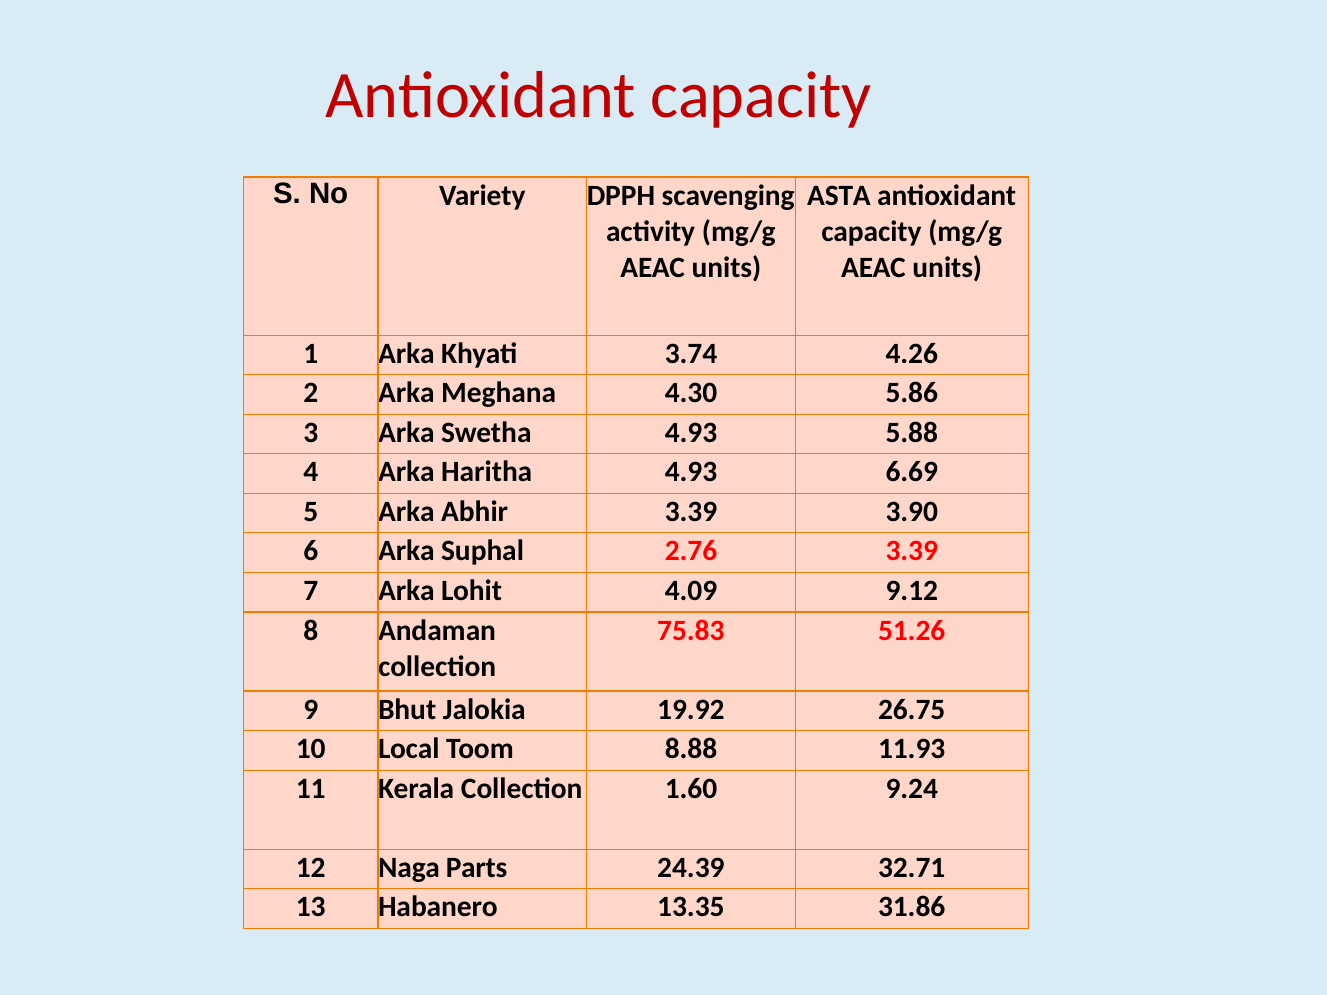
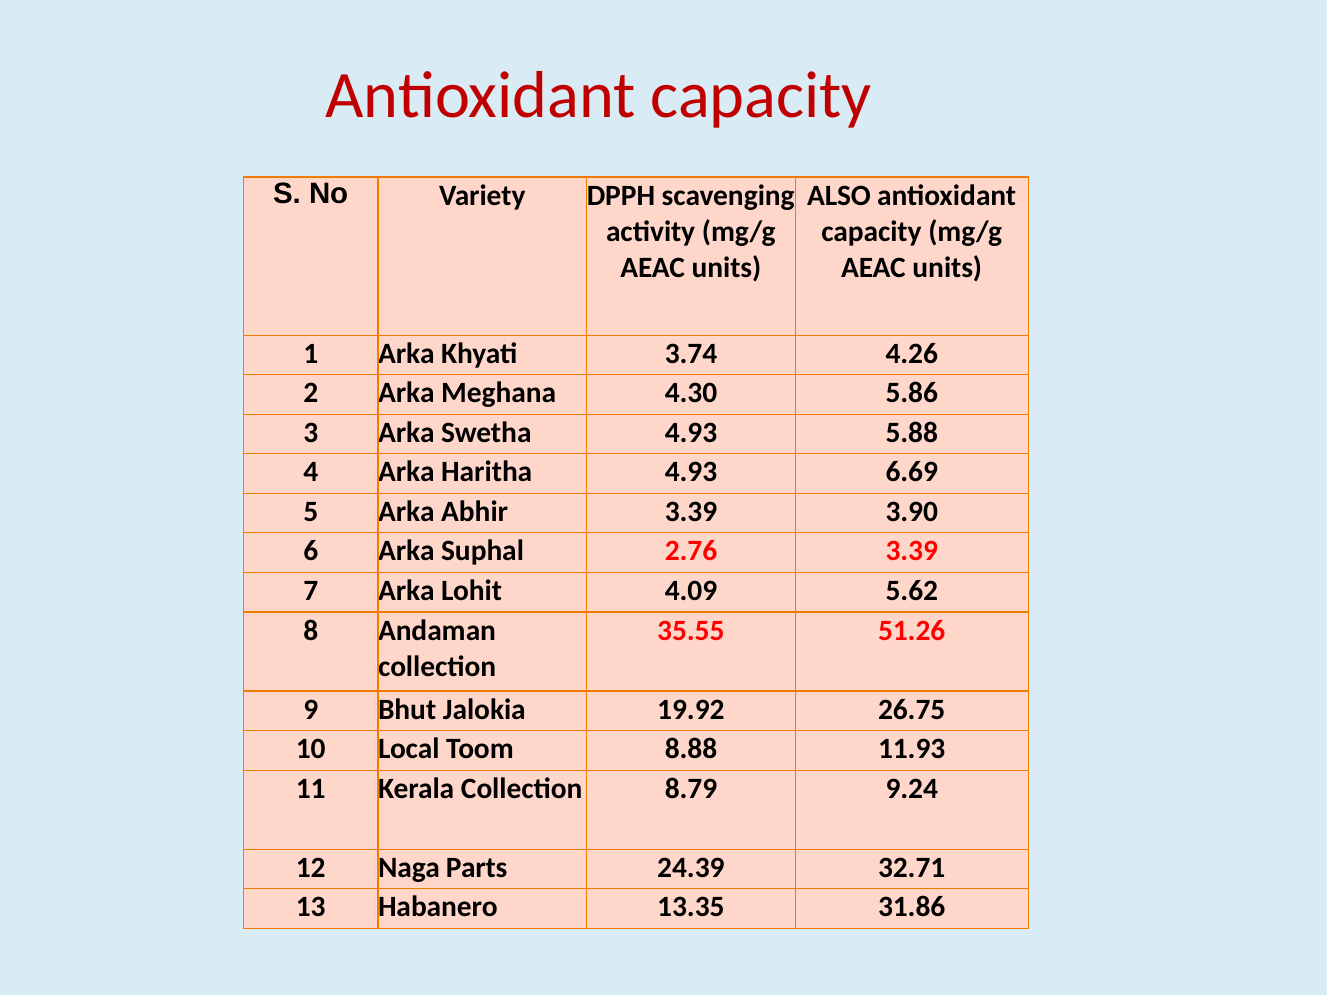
ASTA: ASTA -> ALSO
9.12: 9.12 -> 5.62
75.83: 75.83 -> 35.55
1.60: 1.60 -> 8.79
